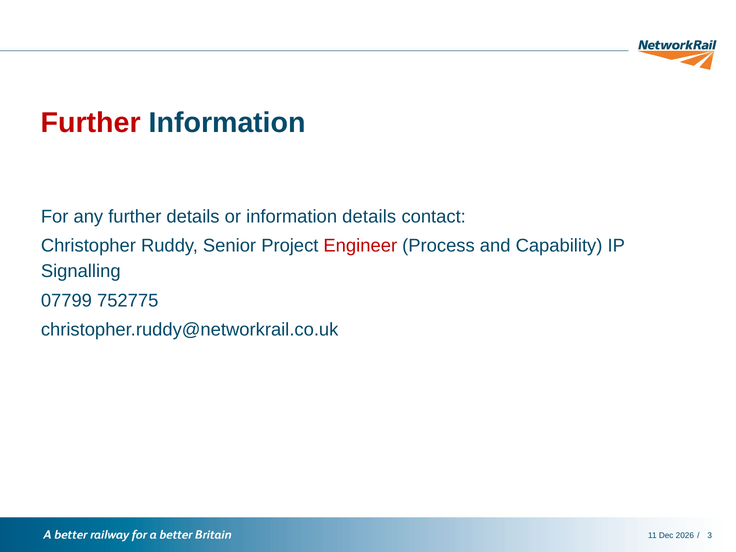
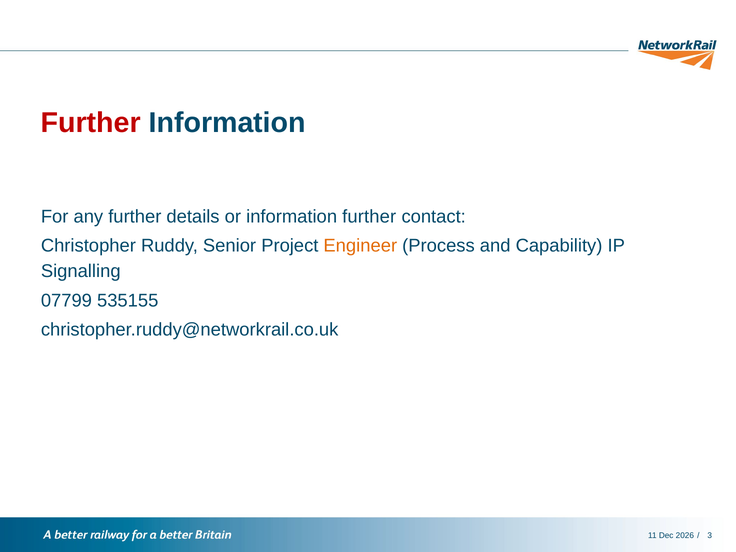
information details: details -> further
Engineer colour: red -> orange
752775: 752775 -> 535155
